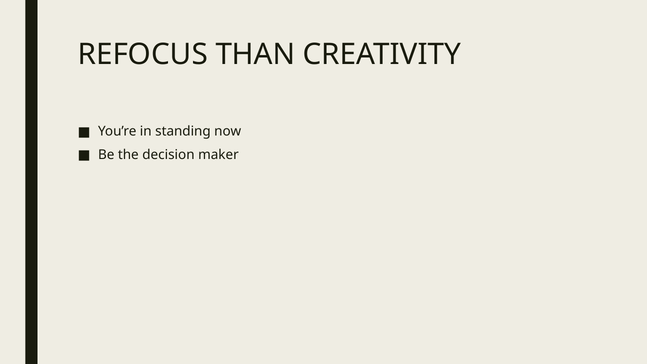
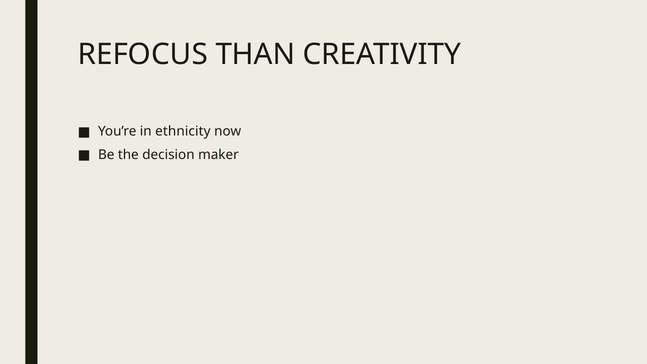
standing: standing -> ethnicity
